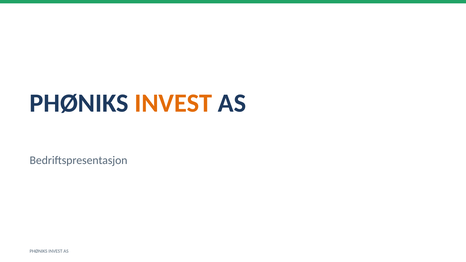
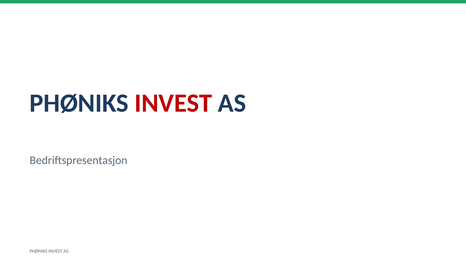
INVEST at (173, 103) colour: orange -> red
